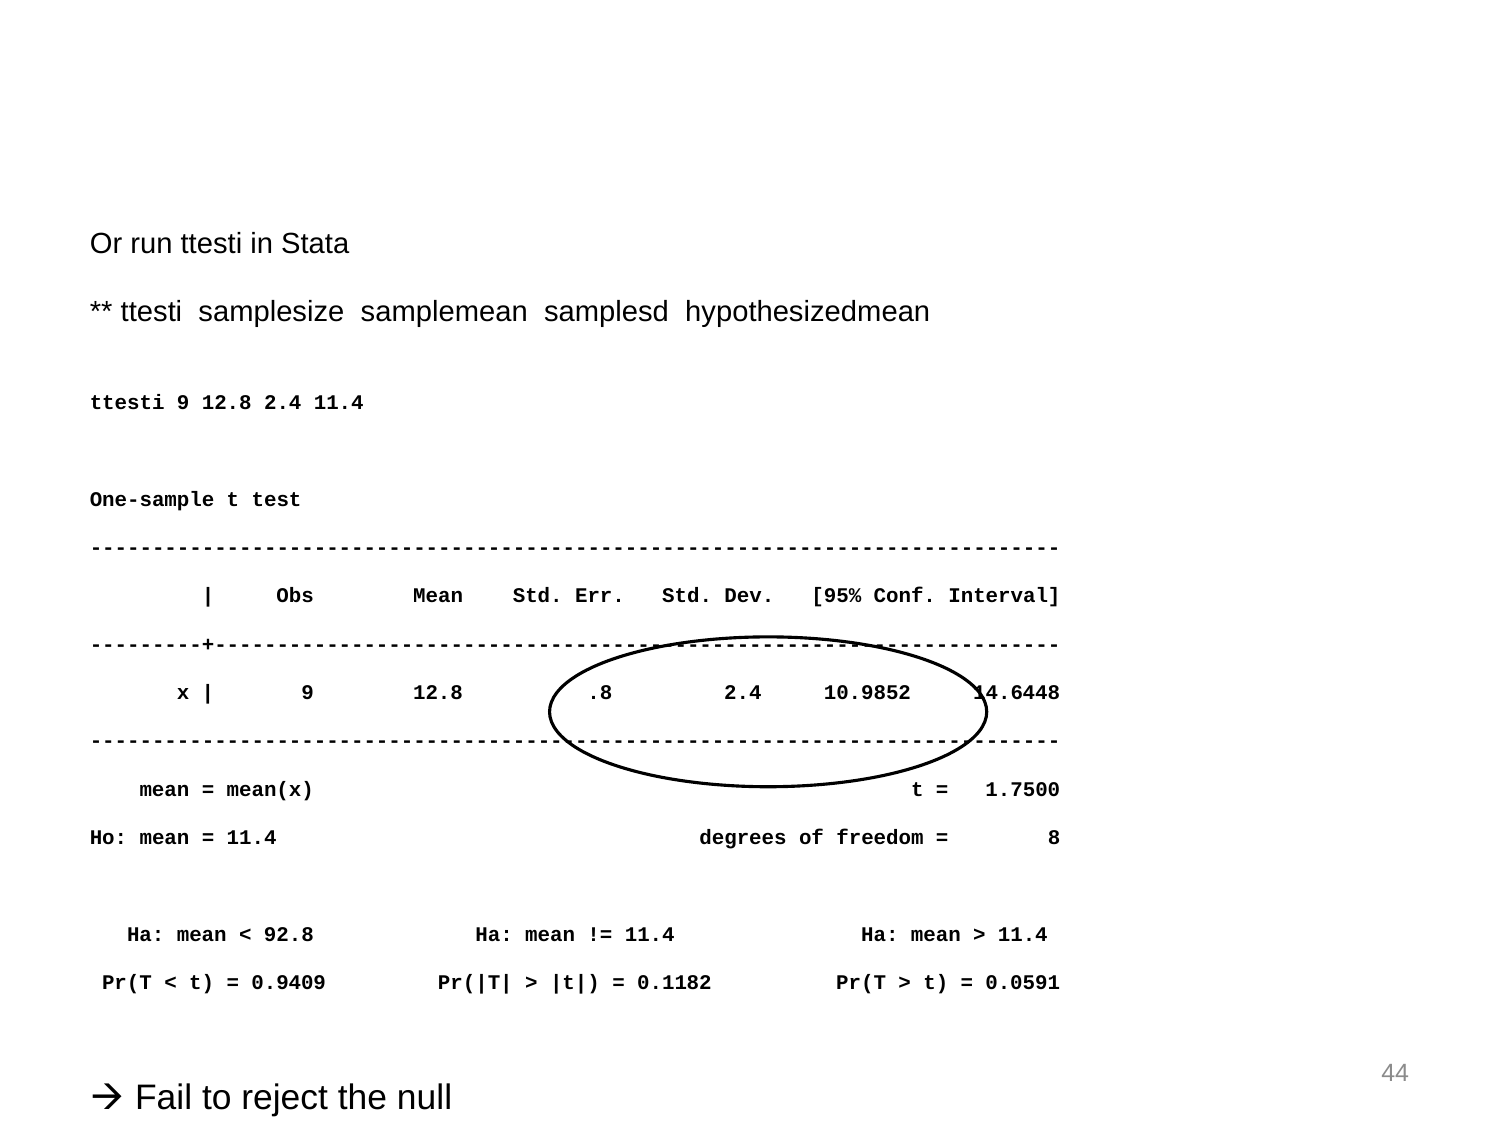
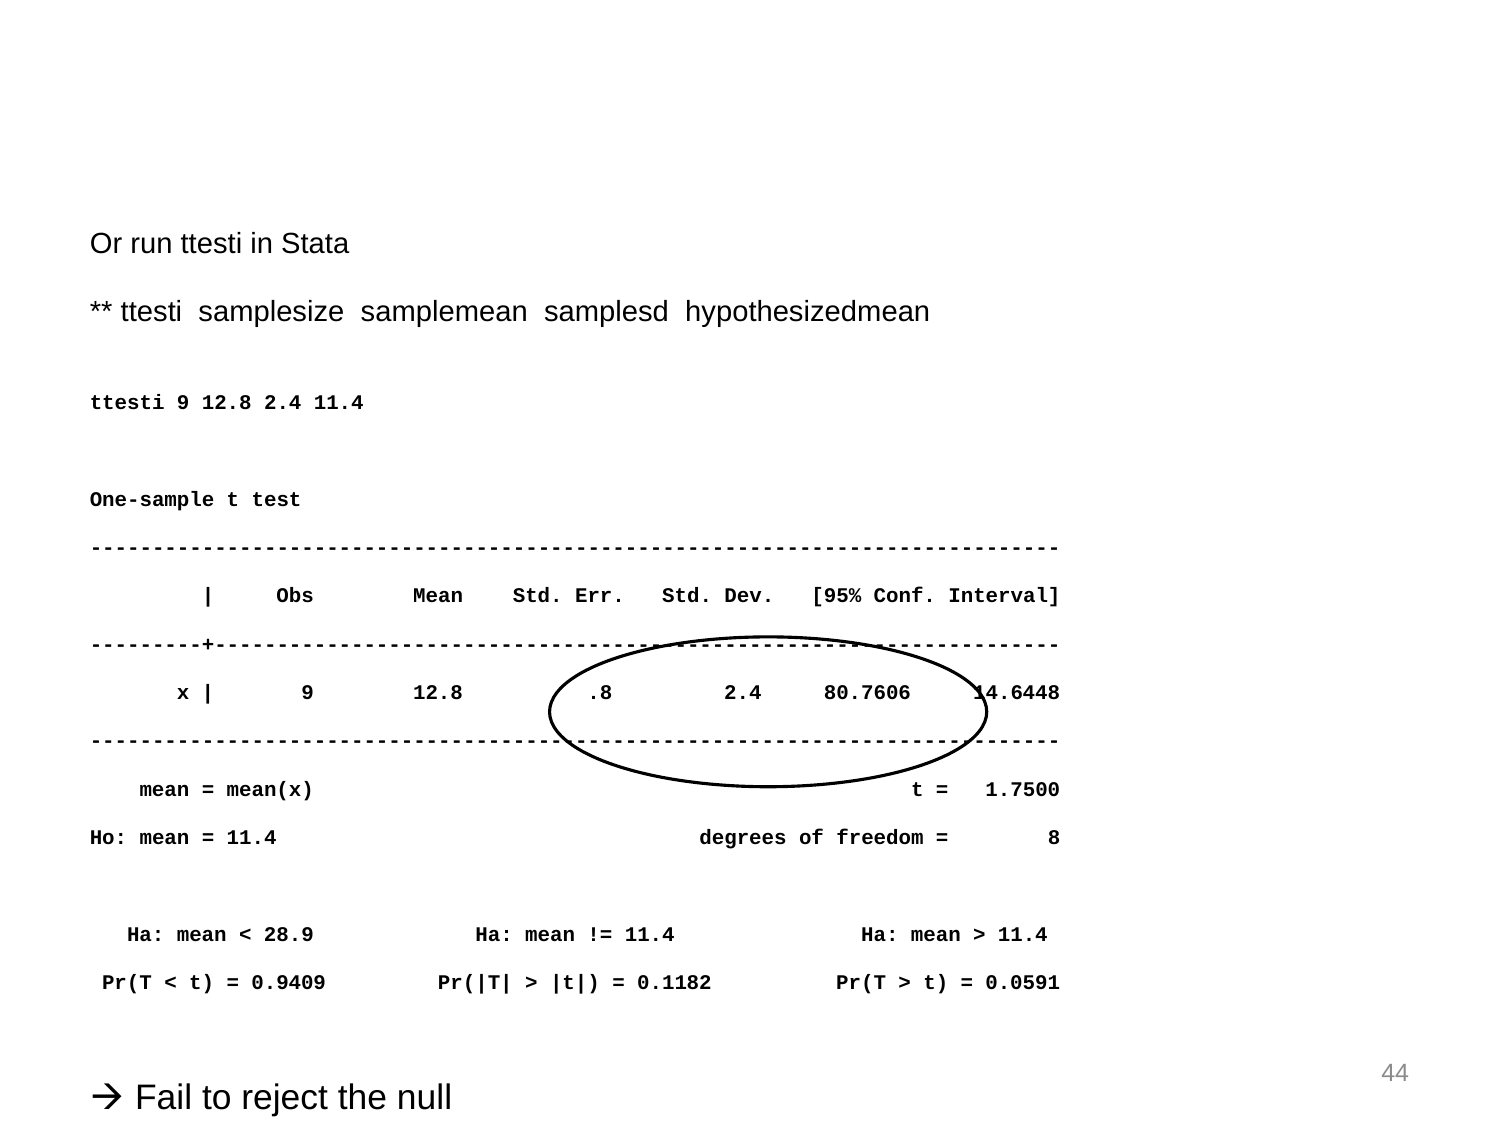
10.9852: 10.9852 -> 80.7606
92.8: 92.8 -> 28.9
